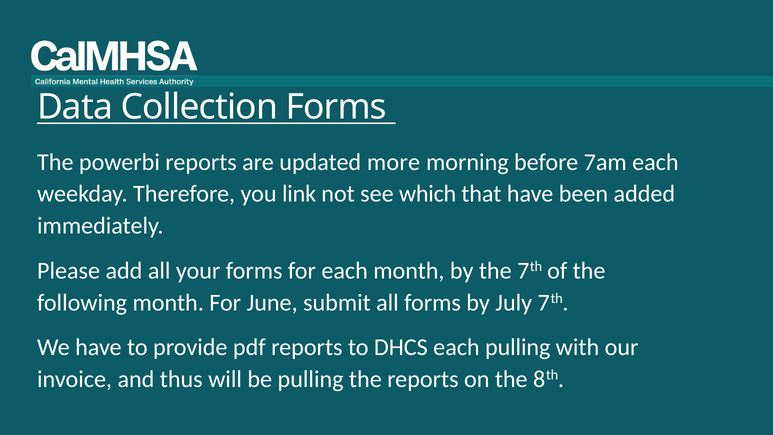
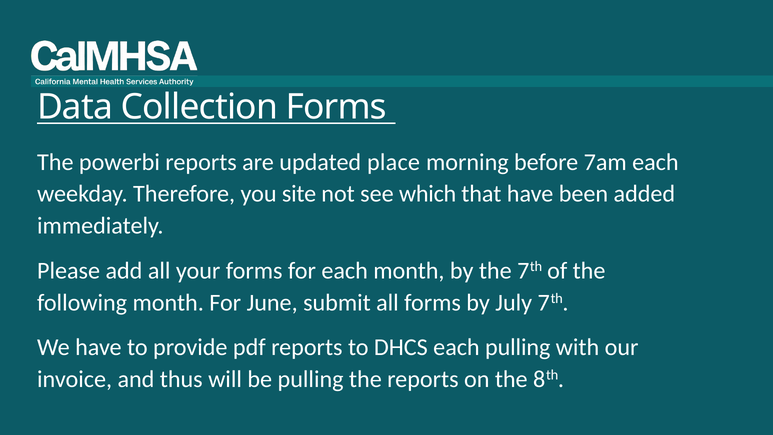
more: more -> place
link: link -> site
